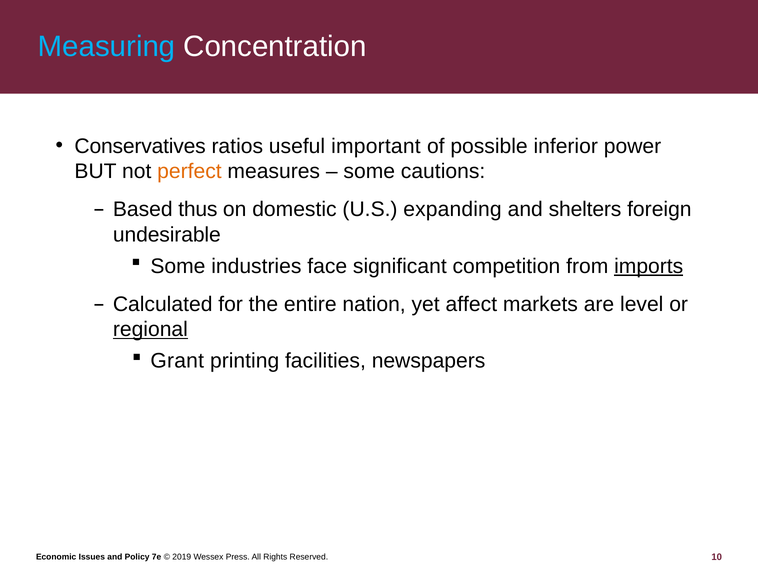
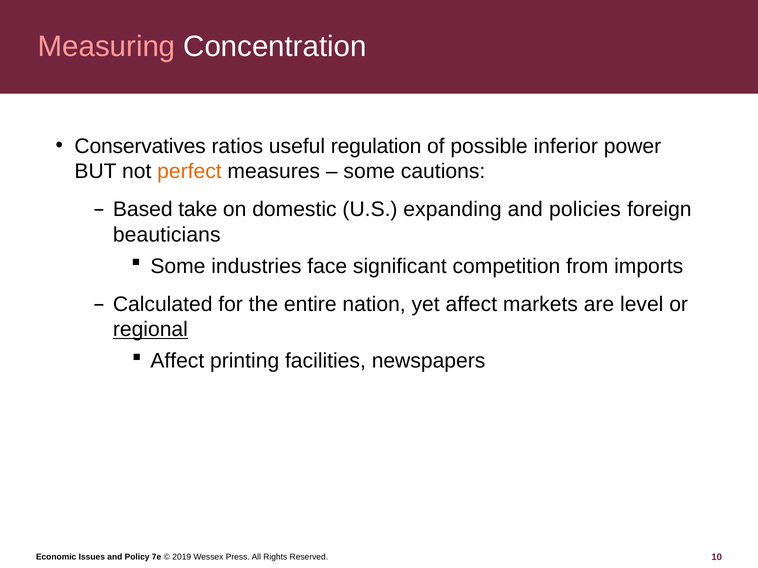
Measuring colour: light blue -> pink
important: important -> regulation
thus: thus -> take
shelters: shelters -> policies
undesirable: undesirable -> beauticians
imports underline: present -> none
Grant at (177, 361): Grant -> Affect
